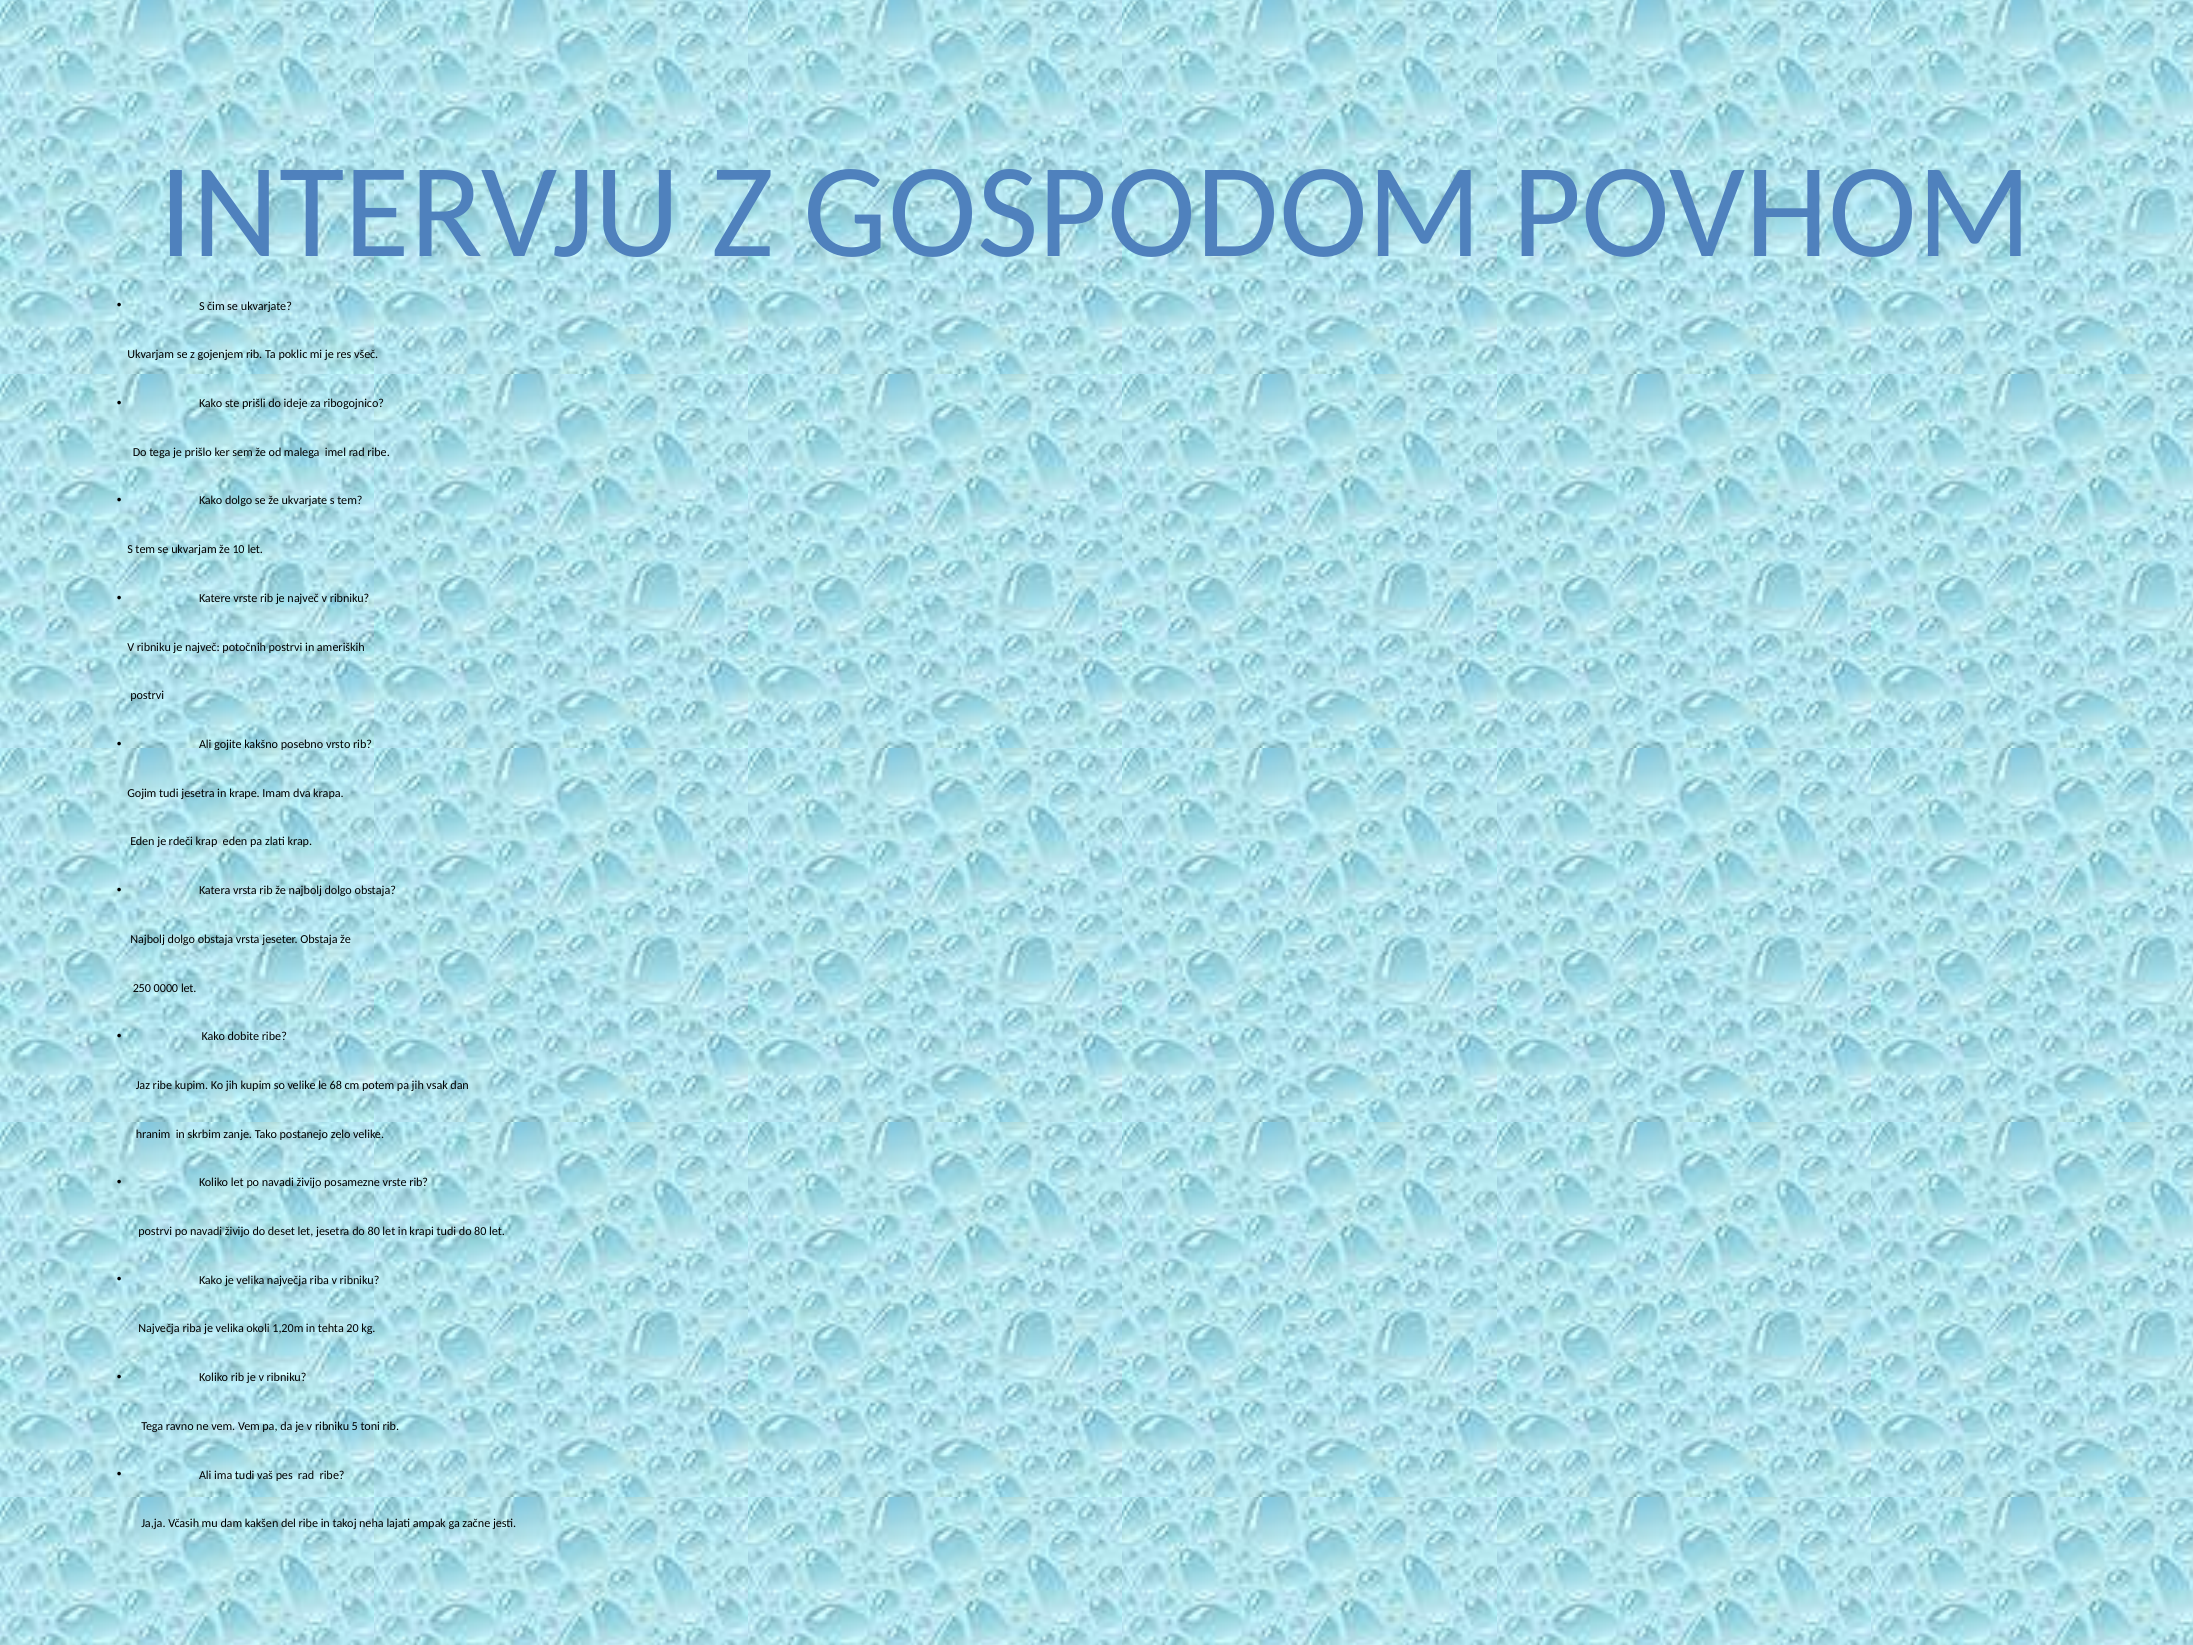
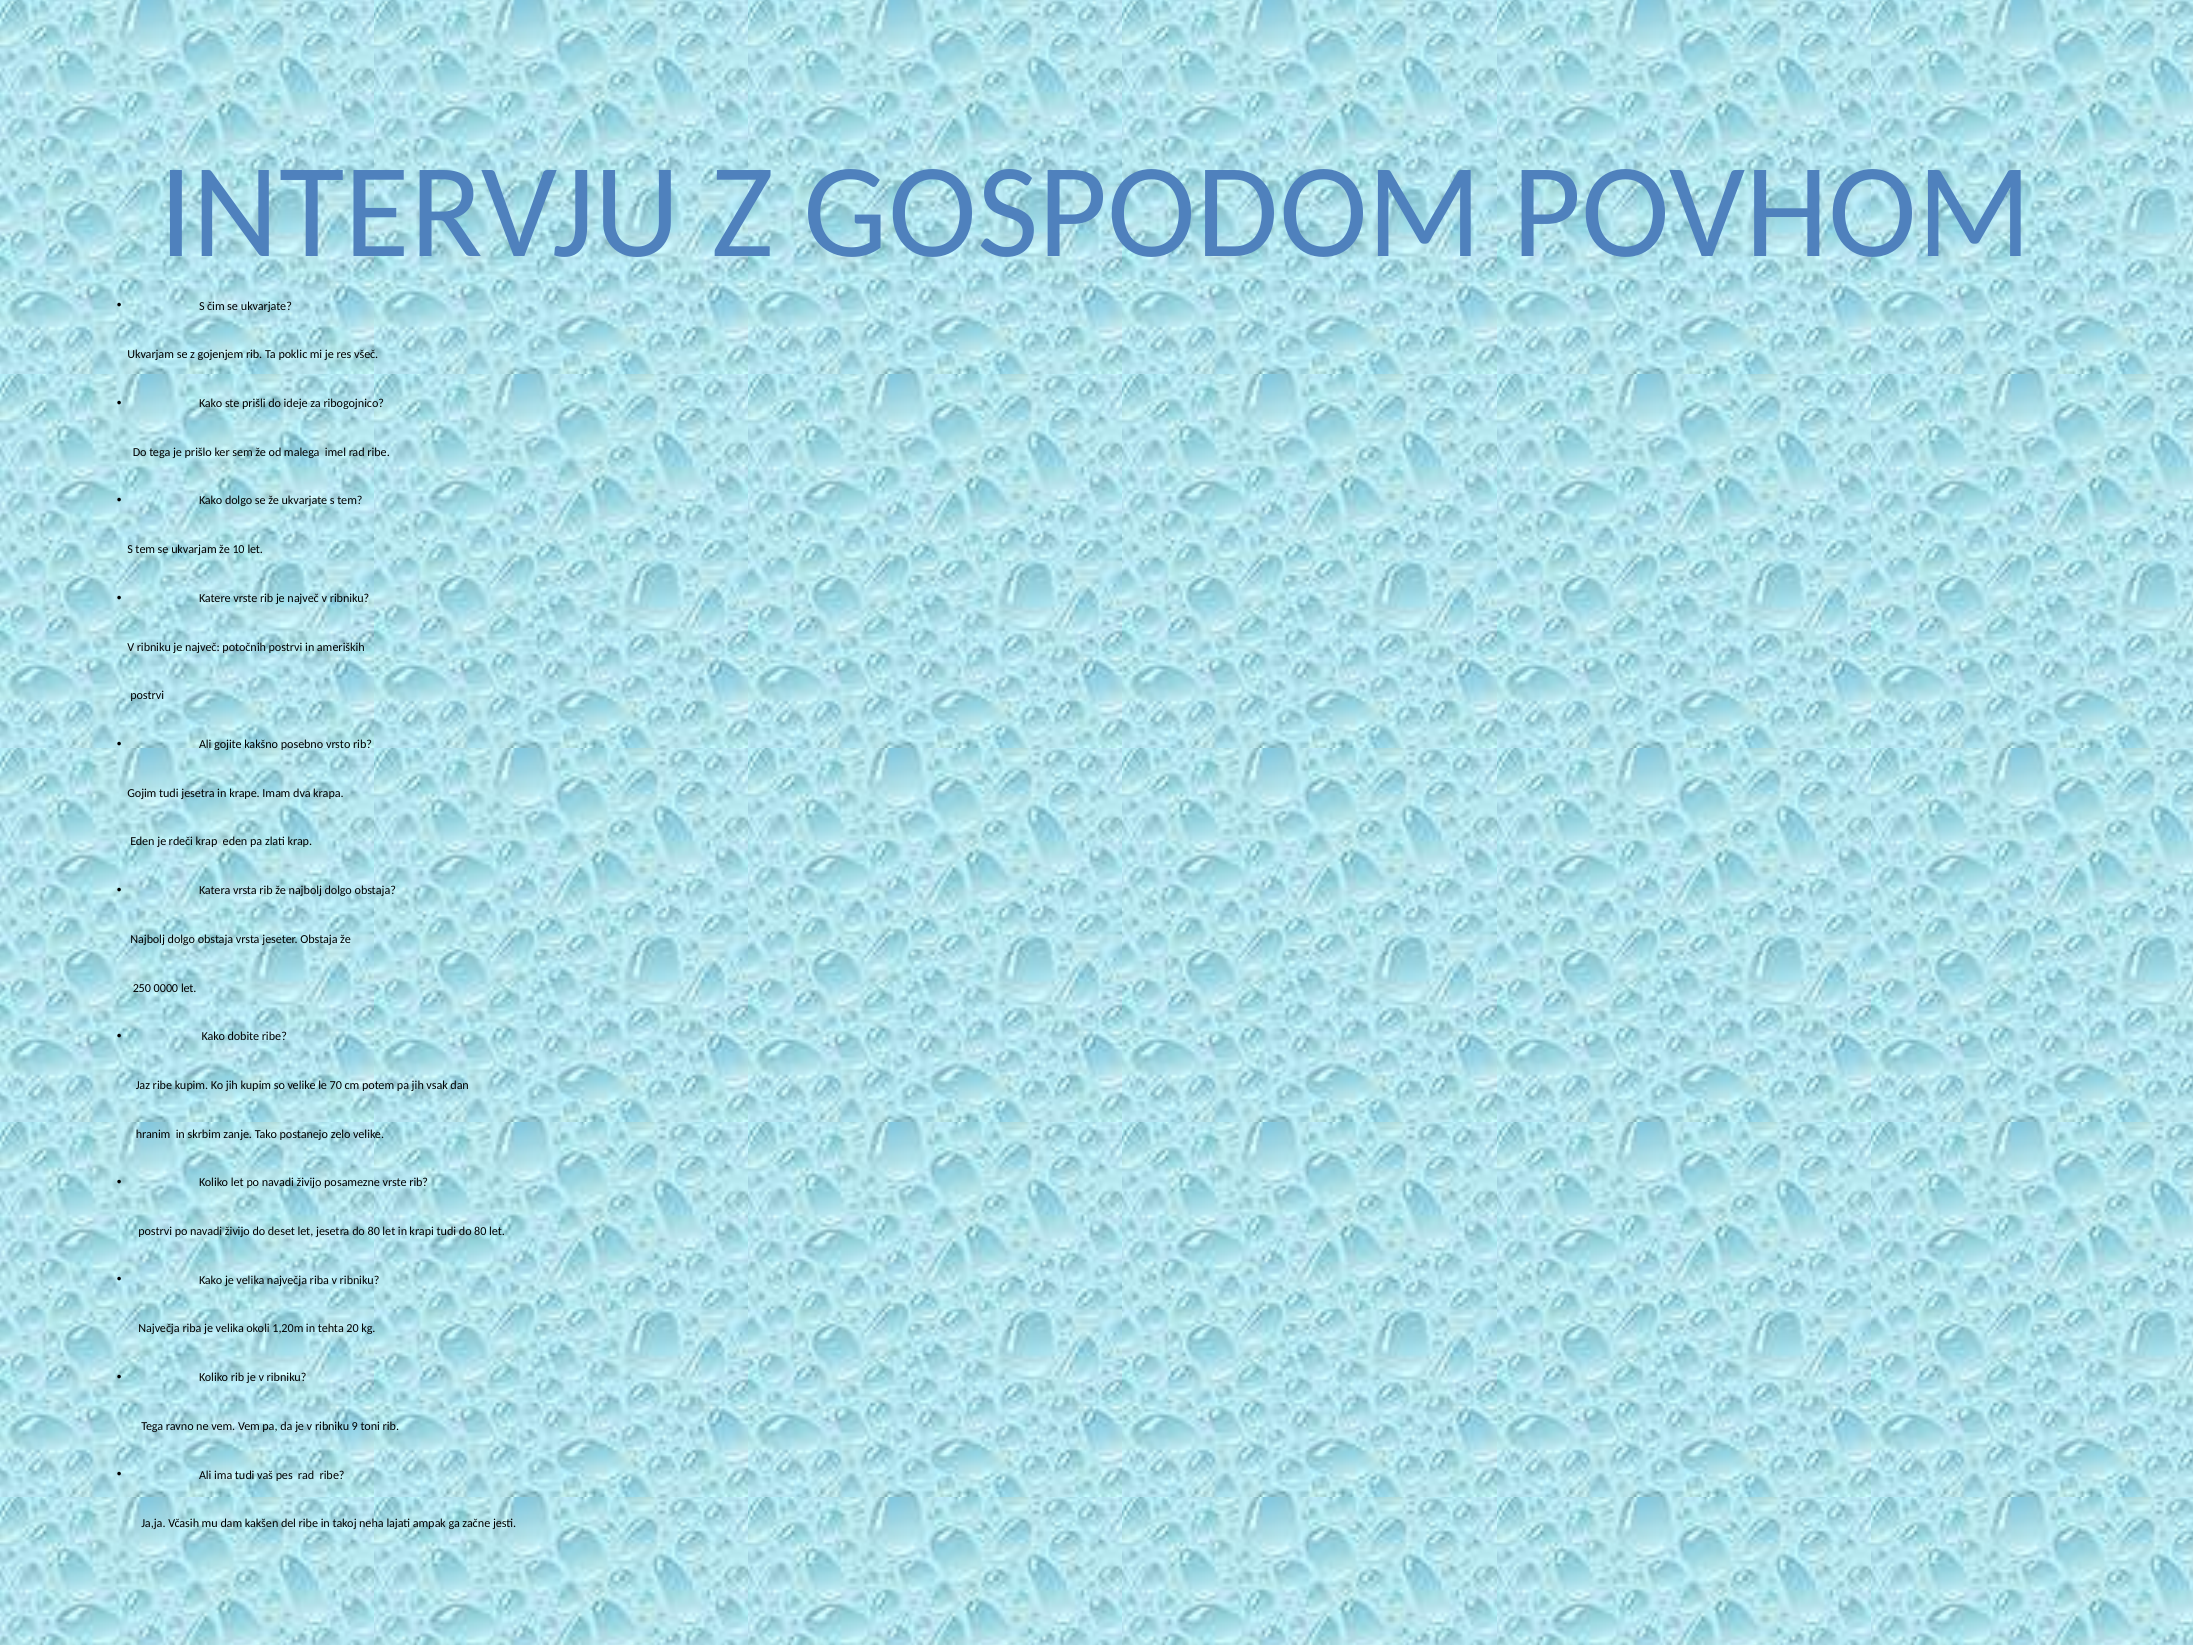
68: 68 -> 70
5: 5 -> 9
